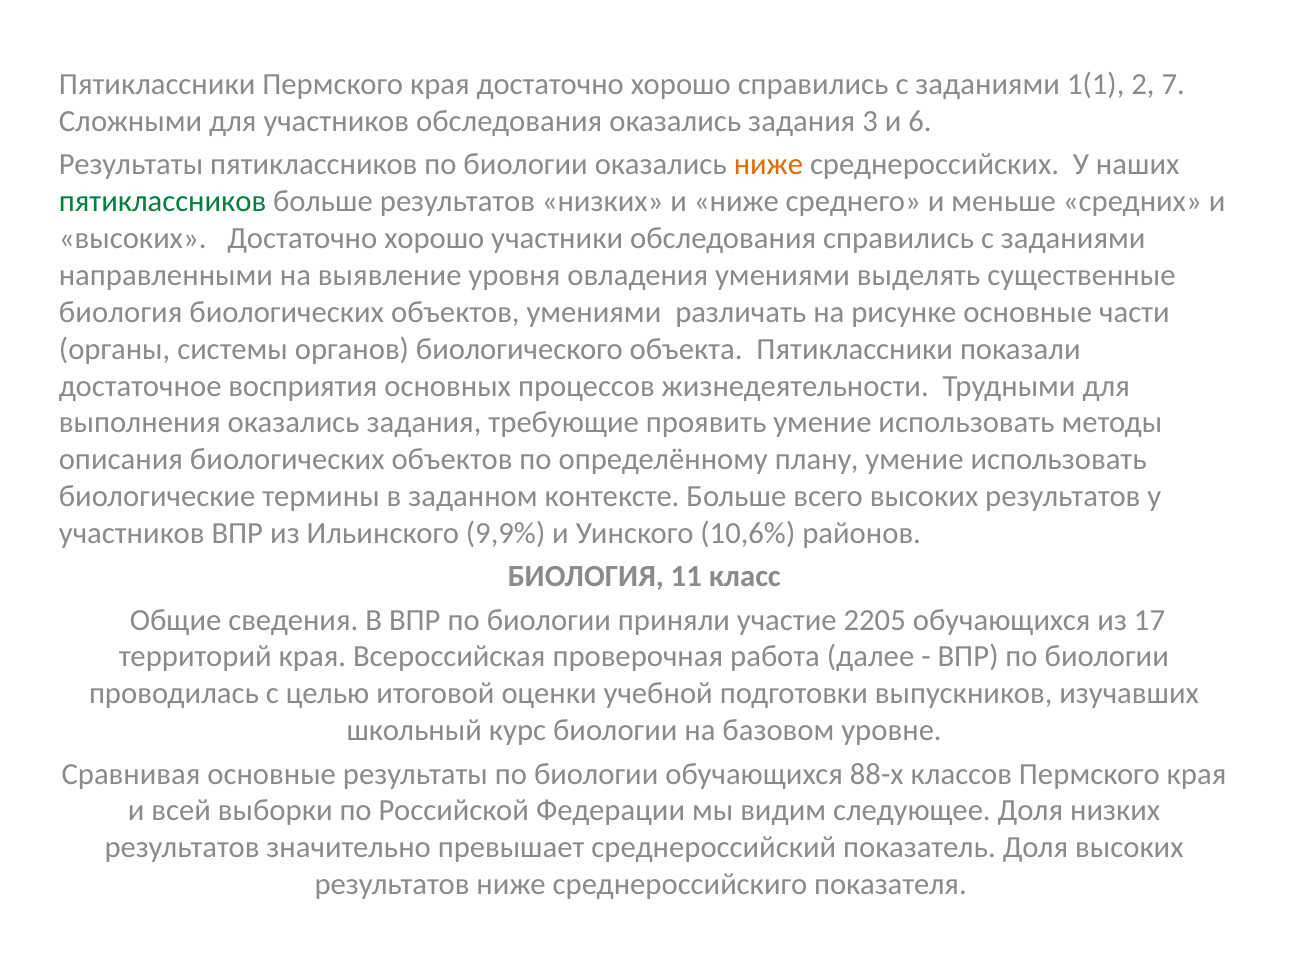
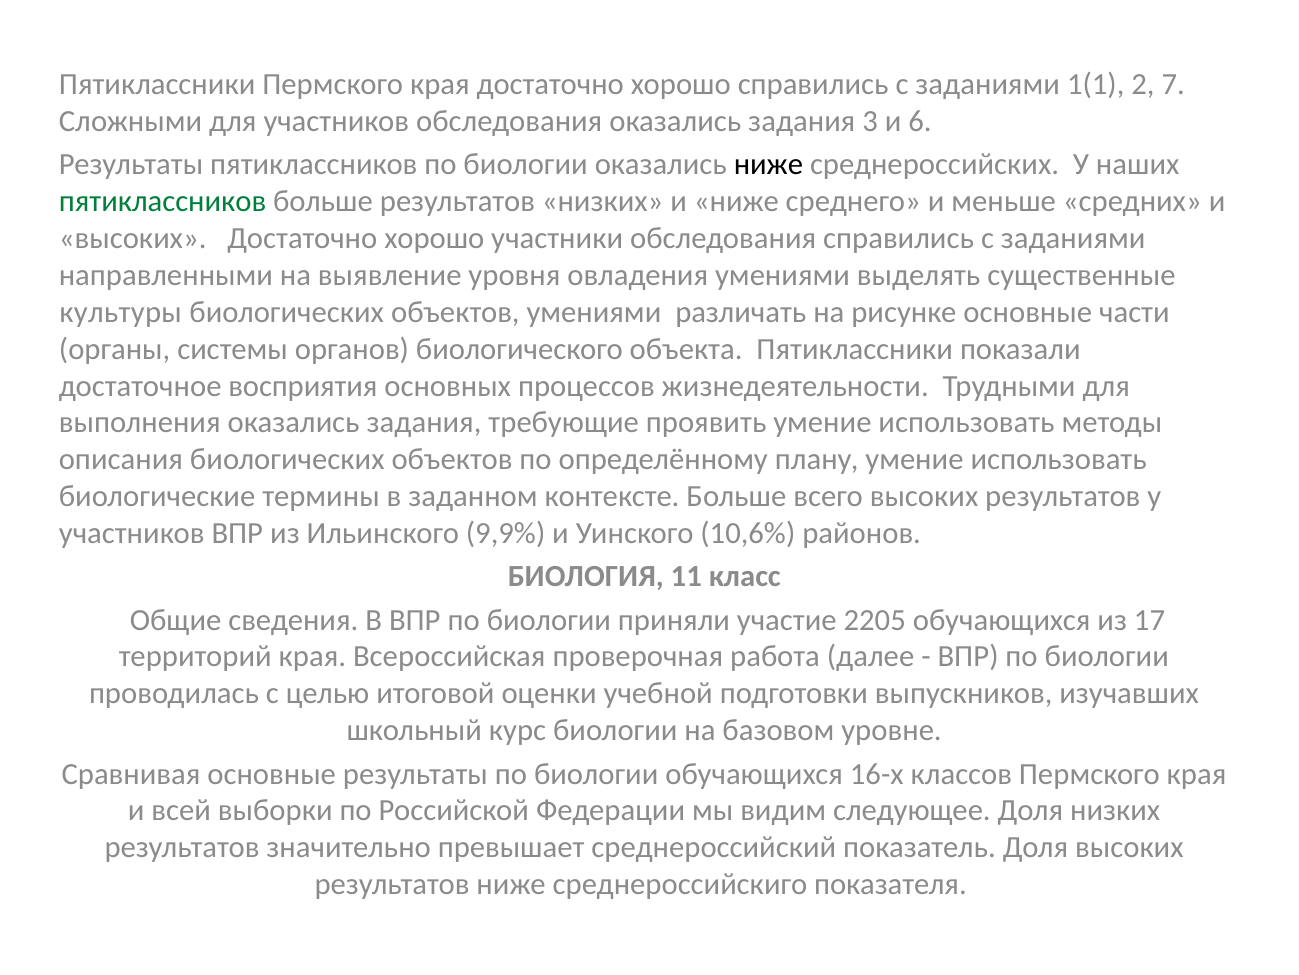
ниже at (768, 165) colour: orange -> black
биология at (121, 312): биология -> культуры
88-х: 88-х -> 16-х
